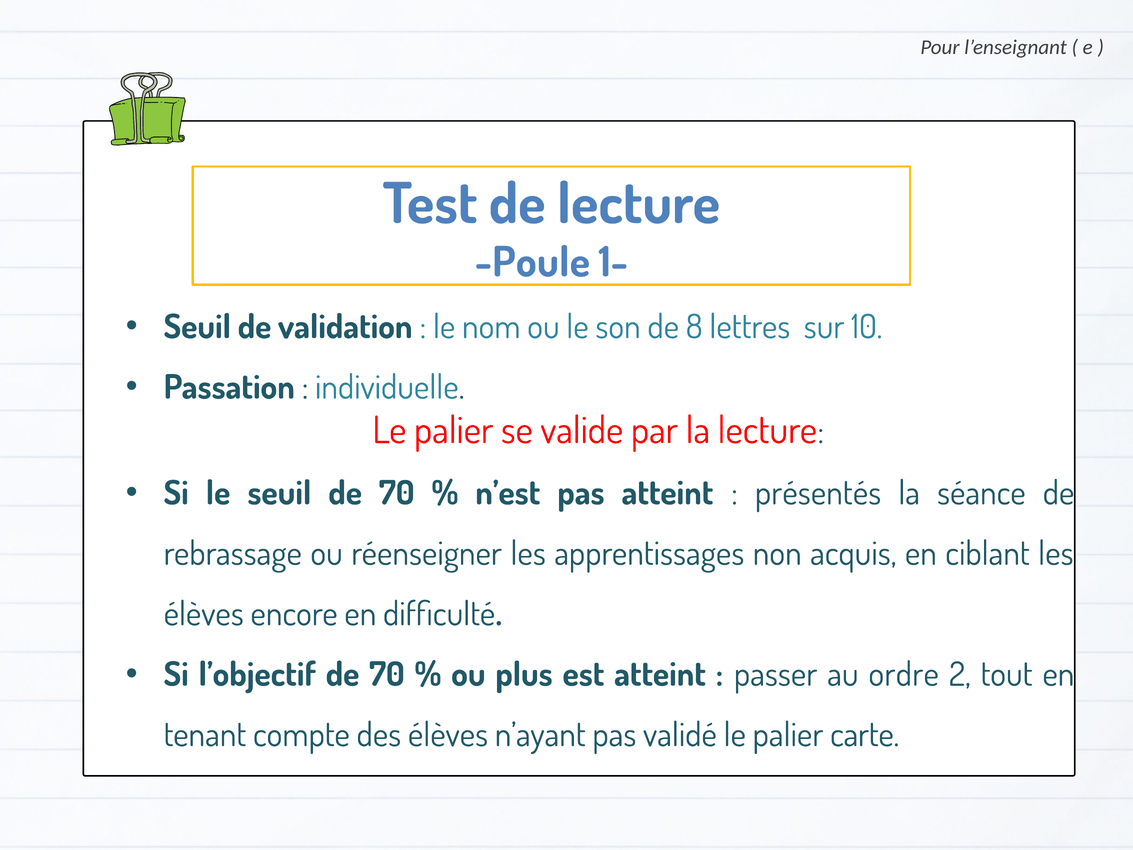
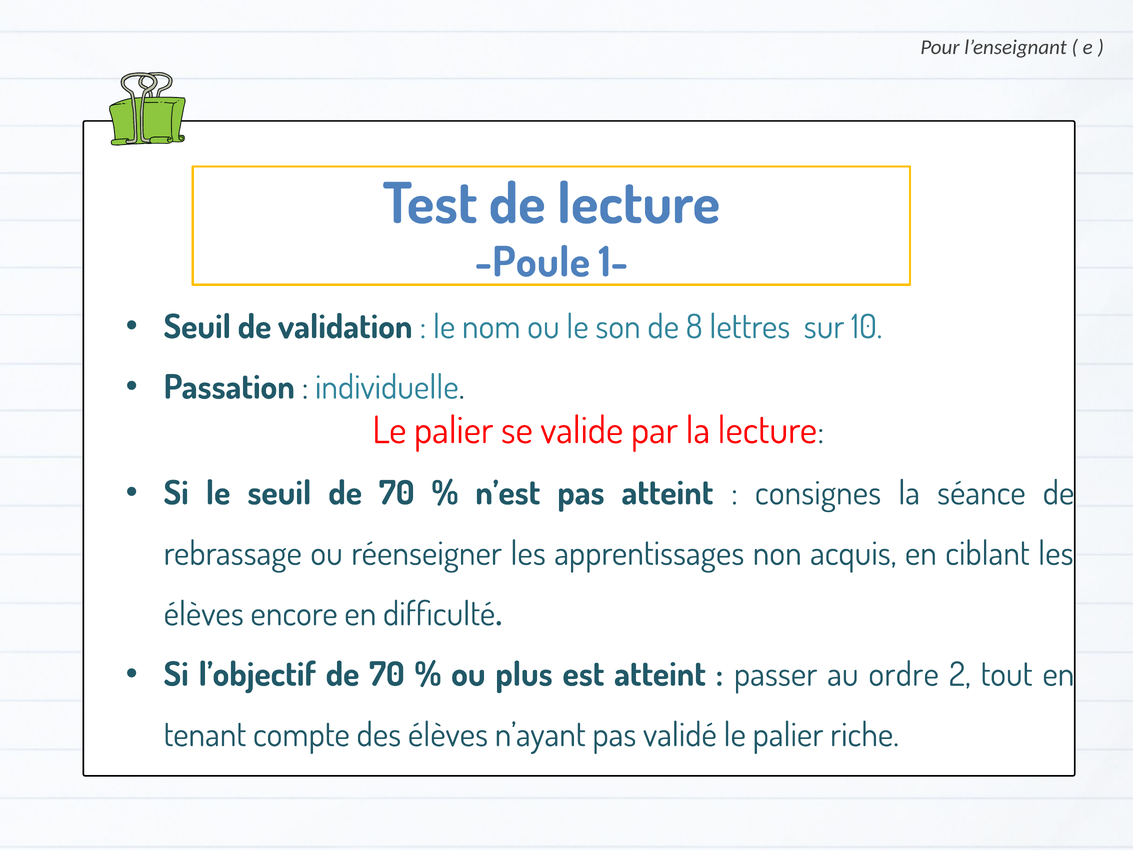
présentés: présentés -> consignes
carte: carte -> riche
